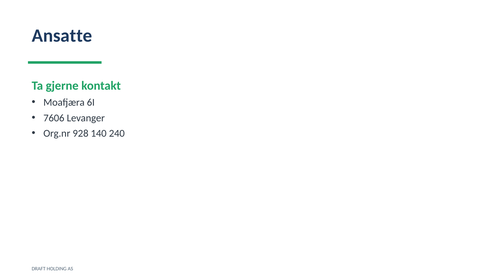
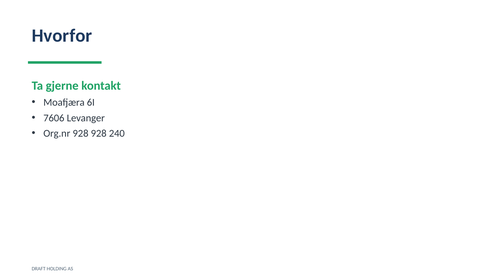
Ansatte: Ansatte -> Hvorfor
928 140: 140 -> 928
